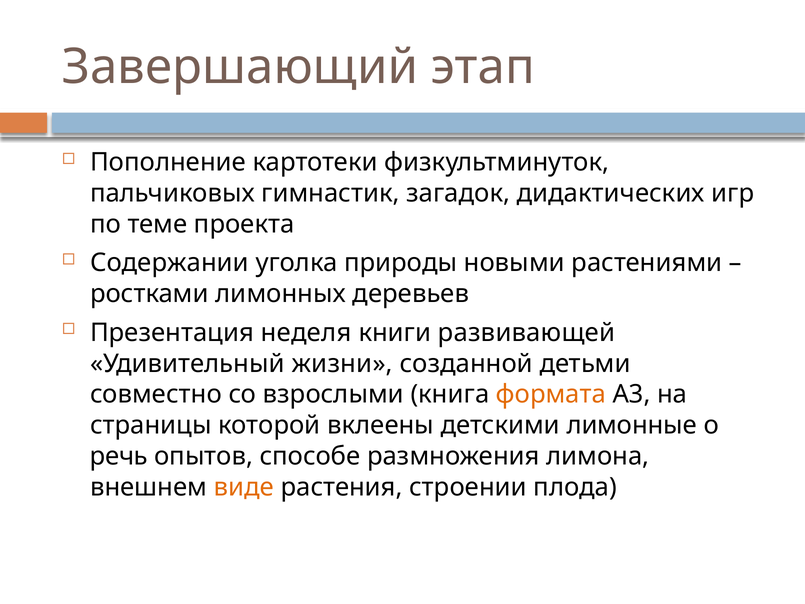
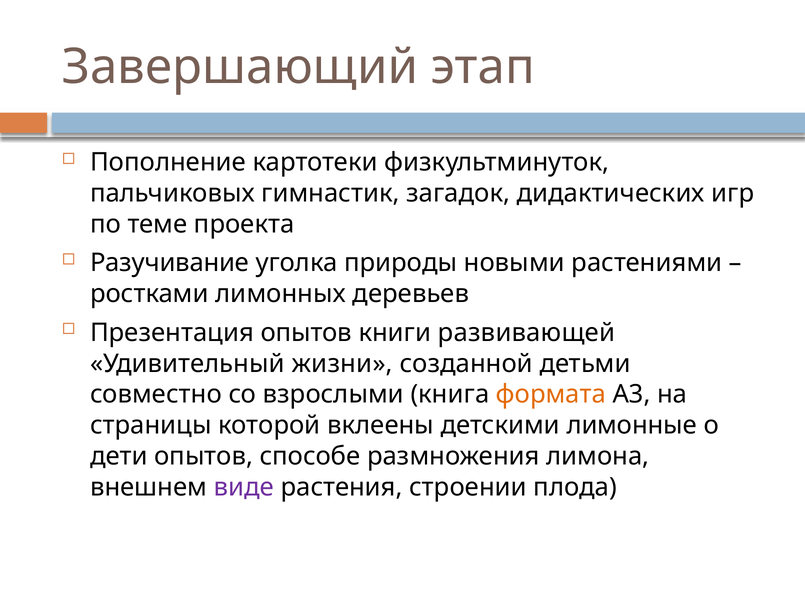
Содержании: Содержании -> Разучивание
Презентация неделя: неделя -> опытов
речь: речь -> дети
виде colour: orange -> purple
